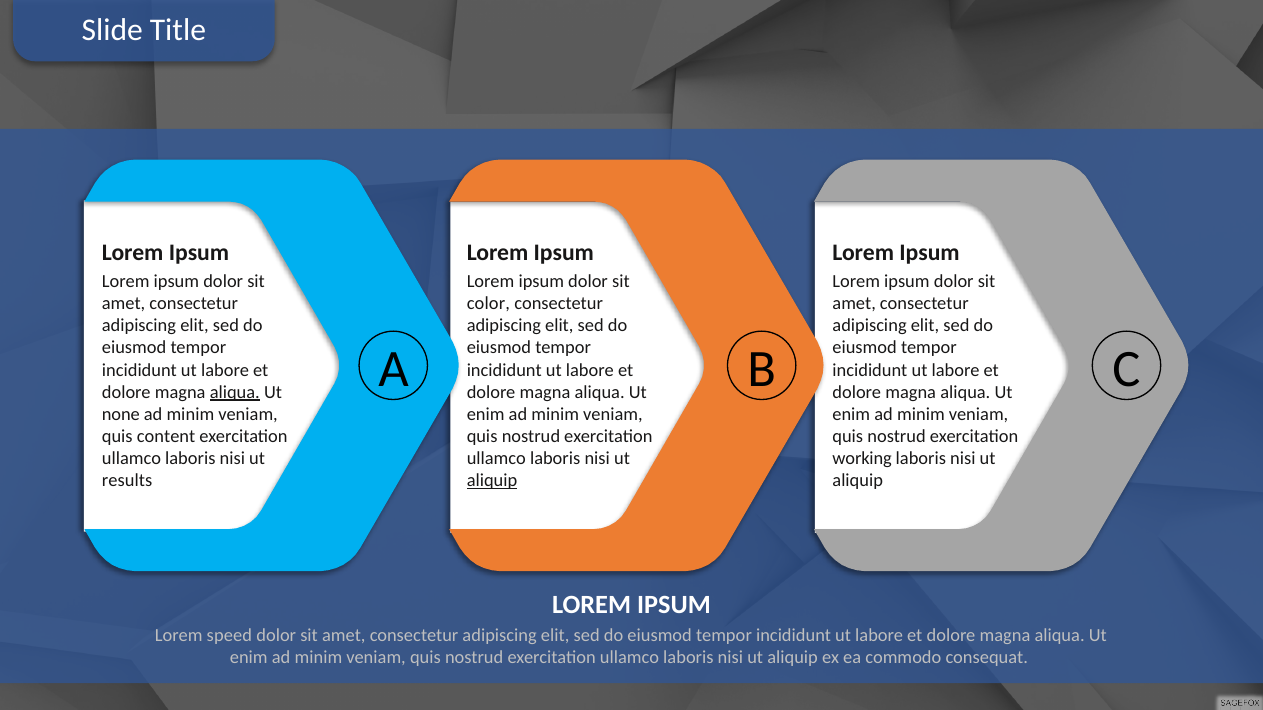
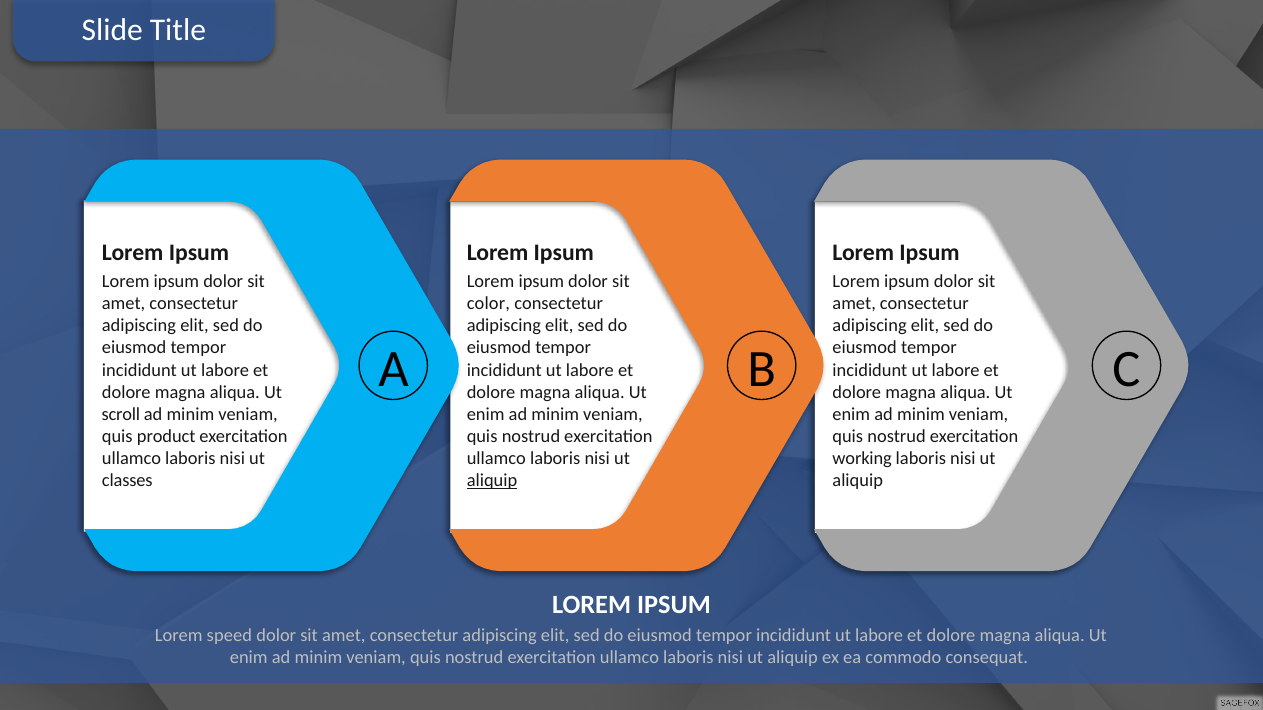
aliqua at (235, 392) underline: present -> none
none: none -> scroll
content: content -> product
results: results -> classes
